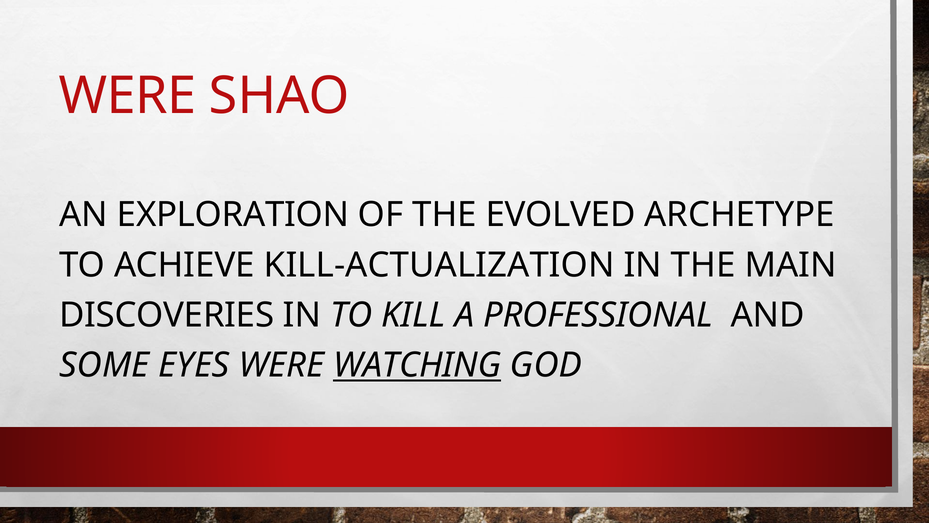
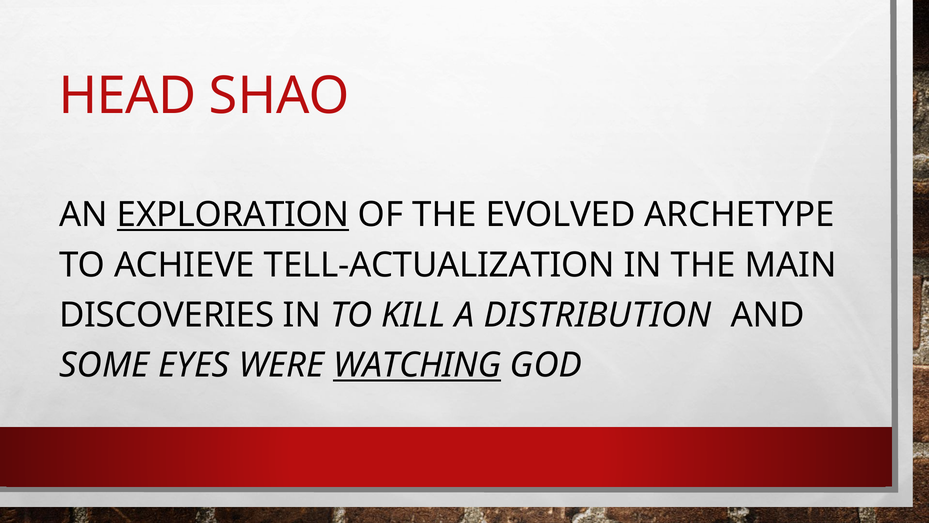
WERE at (128, 96): WERE -> HEAD
EXPLORATION underline: none -> present
KILL-ACTUALIZATION: KILL-ACTUALIZATION -> TELL-ACTUALIZATION
PROFESSIONAL: PROFESSIONAL -> DISTRIBUTION
